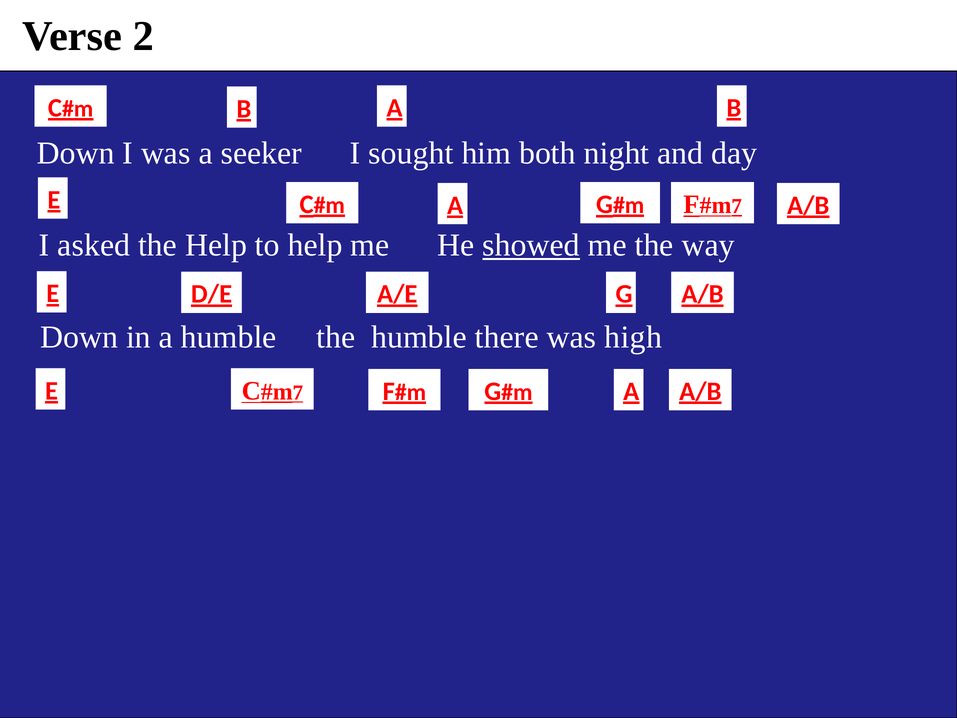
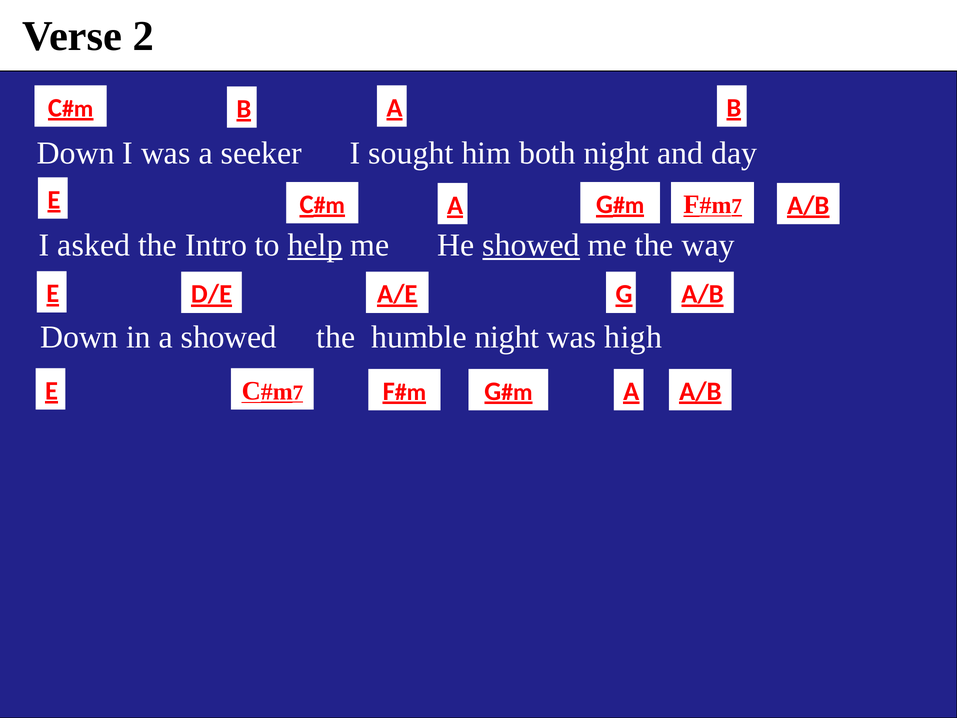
the Help: Help -> Intro
help at (315, 245) underline: none -> present
a humble: humble -> showed
humble there: there -> night
